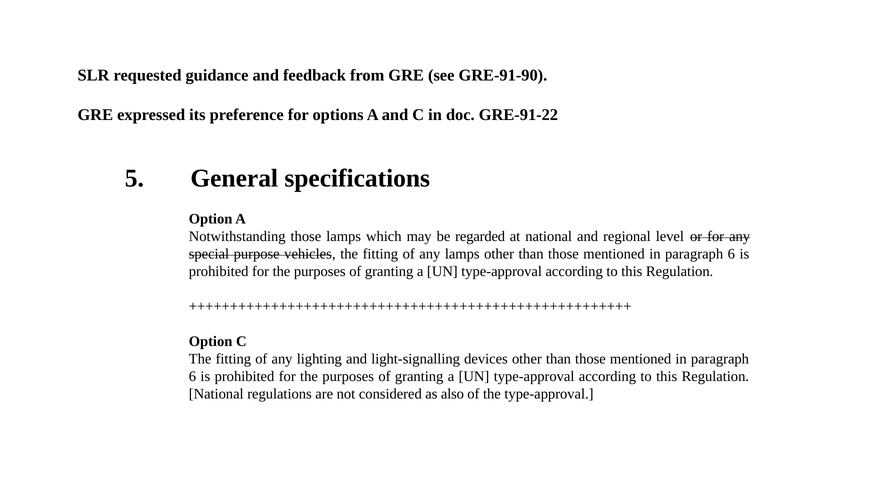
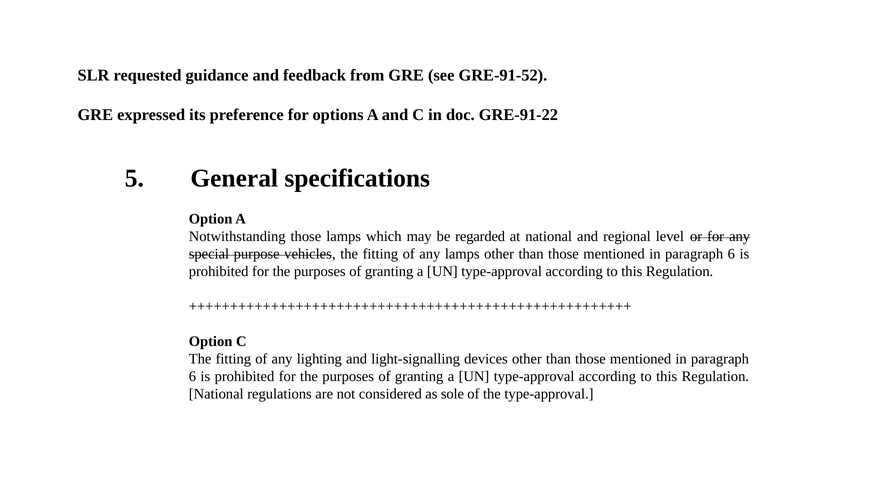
GRE-91-90: GRE-91-90 -> GRE-91-52
also: also -> sole
